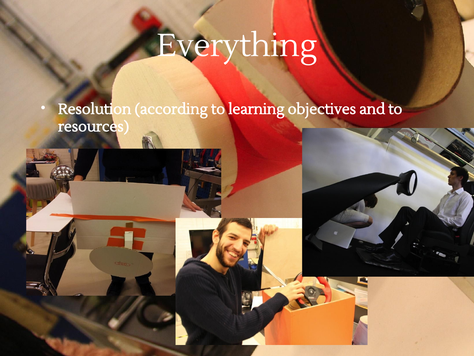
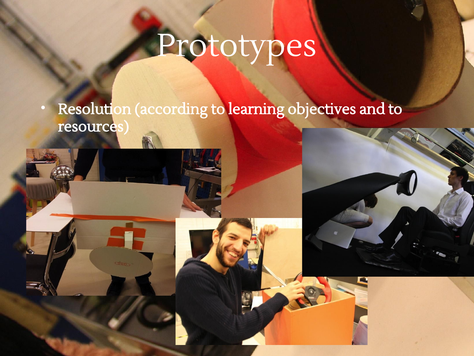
Everything: Everything -> Prototypes
